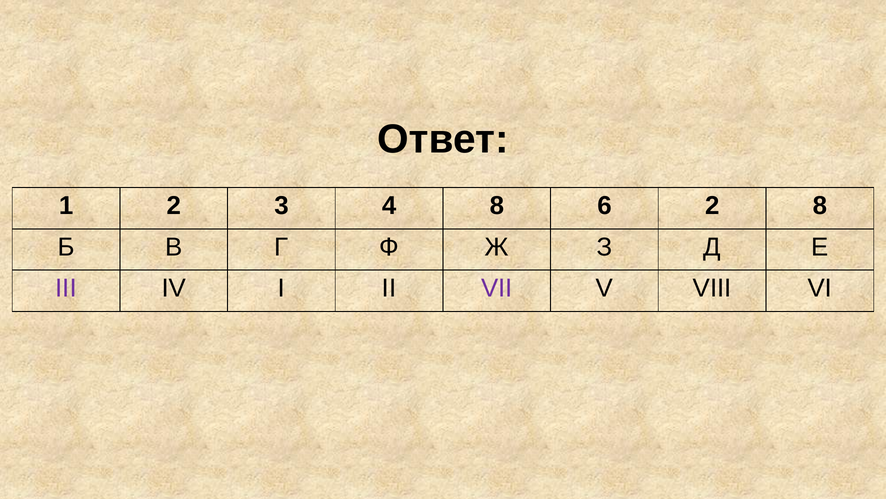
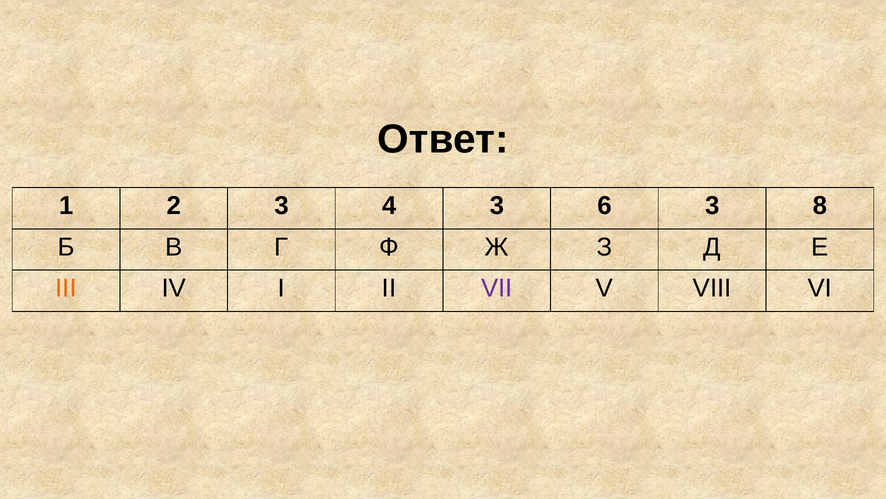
4 8: 8 -> 3
6 2: 2 -> 3
III colour: purple -> orange
